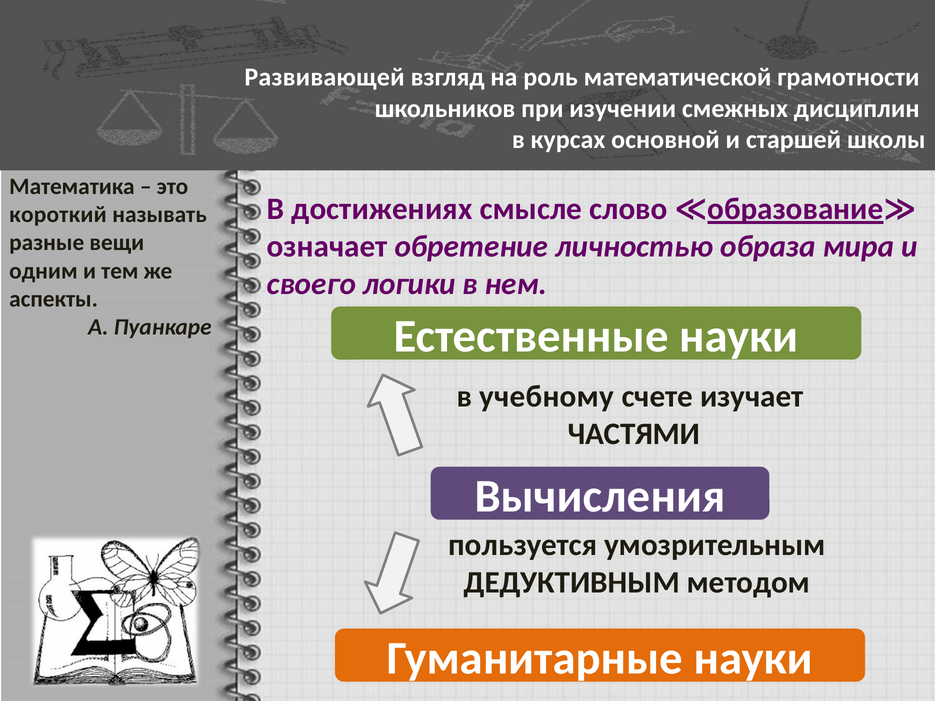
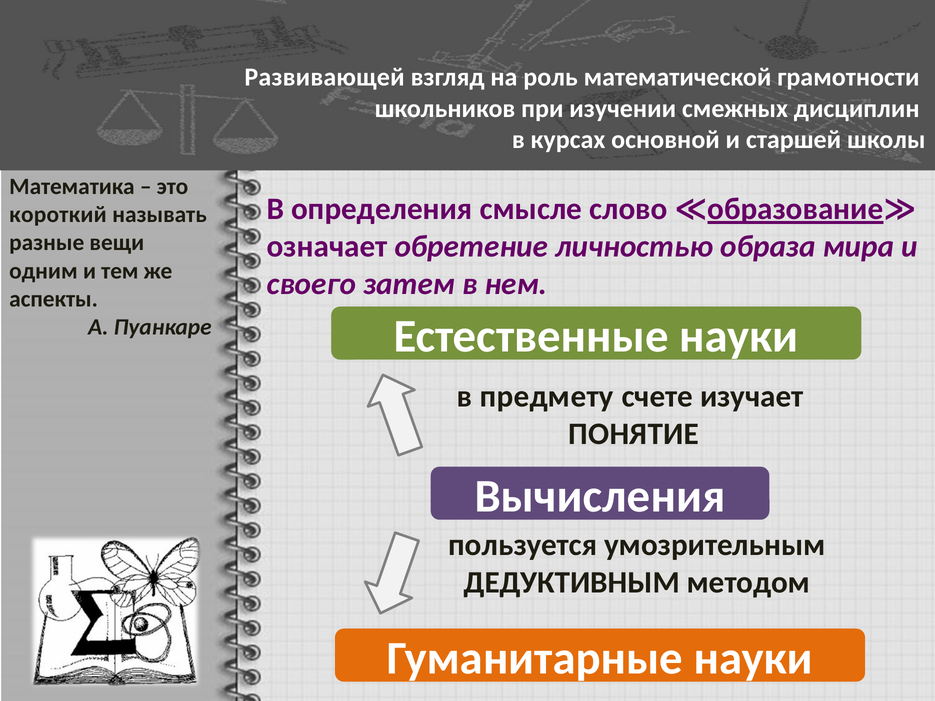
достижениях: достижениях -> определения
логики: логики -> затем
учебному: учебному -> предмету
ЧАСТЯМИ: ЧАСТЯМИ -> ПОНЯТИЕ
